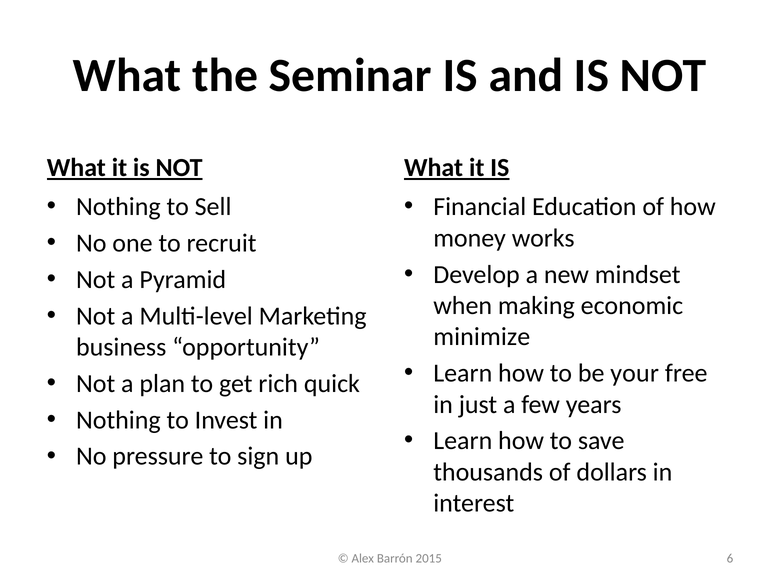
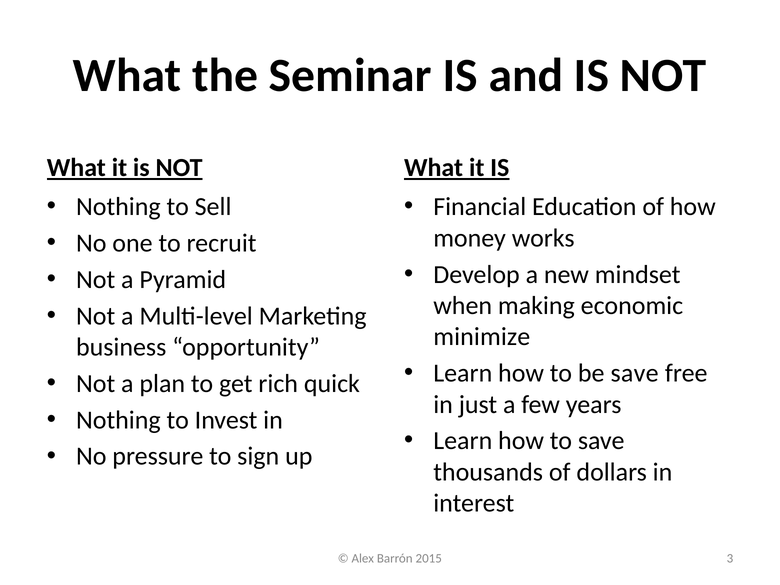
be your: your -> save
6: 6 -> 3
